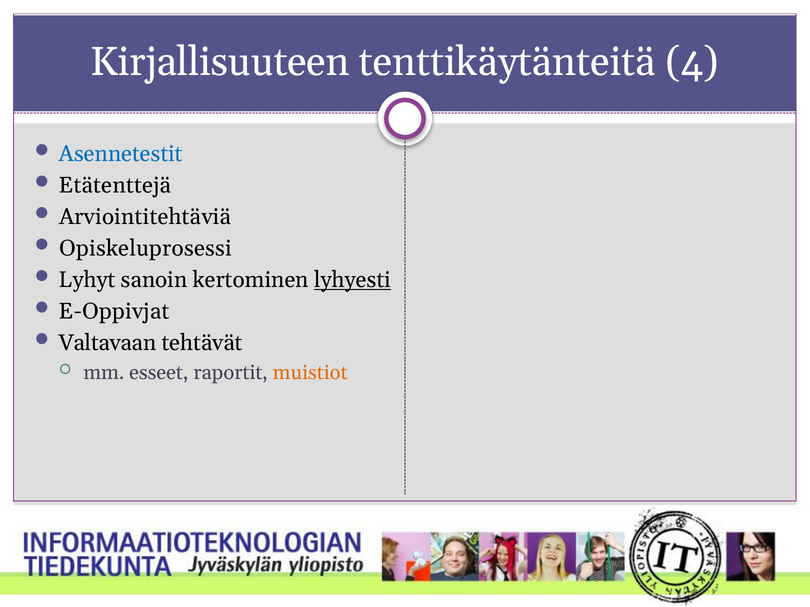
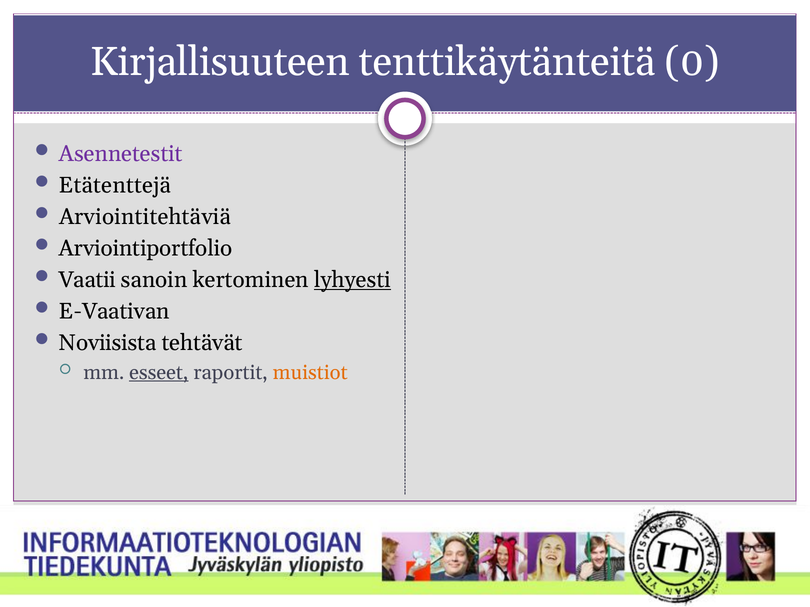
4: 4 -> 0
Asennetestit colour: blue -> purple
Opiskeluprosessi: Opiskeluprosessi -> Arviointiportfolio
Lyhyt: Lyhyt -> Vaatii
E-Oppivjat: E-Oppivjat -> E-Vaativan
Valtavaan: Valtavaan -> Noviisista
esseet underline: none -> present
